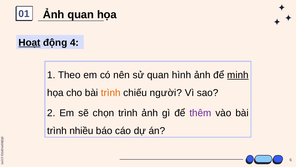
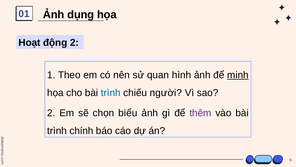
Ảnh quan: quan -> dụng
Hoạt underline: present -> none
động 4: 4 -> 2
trình at (111, 93) colour: orange -> blue
chọn trình: trình -> biểu
nhiều: nhiều -> chính
